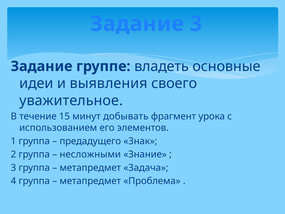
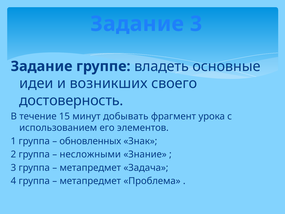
выявления: выявления -> возникших
уважительное: уважительное -> достоверность
предадущего: предадущего -> обновленных
